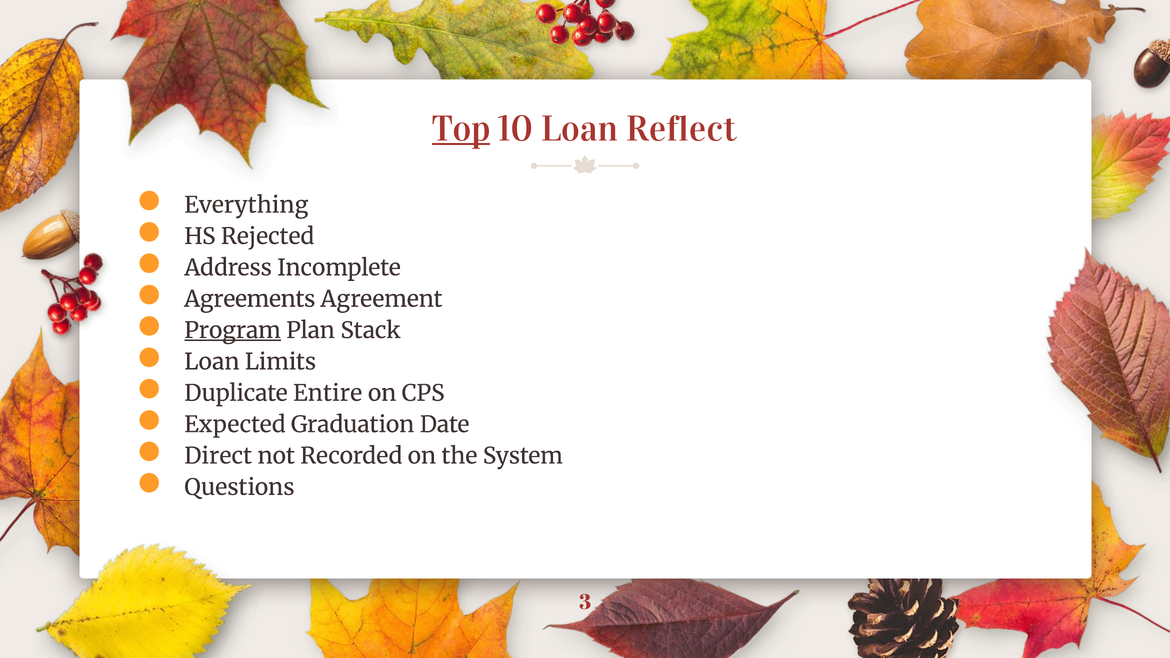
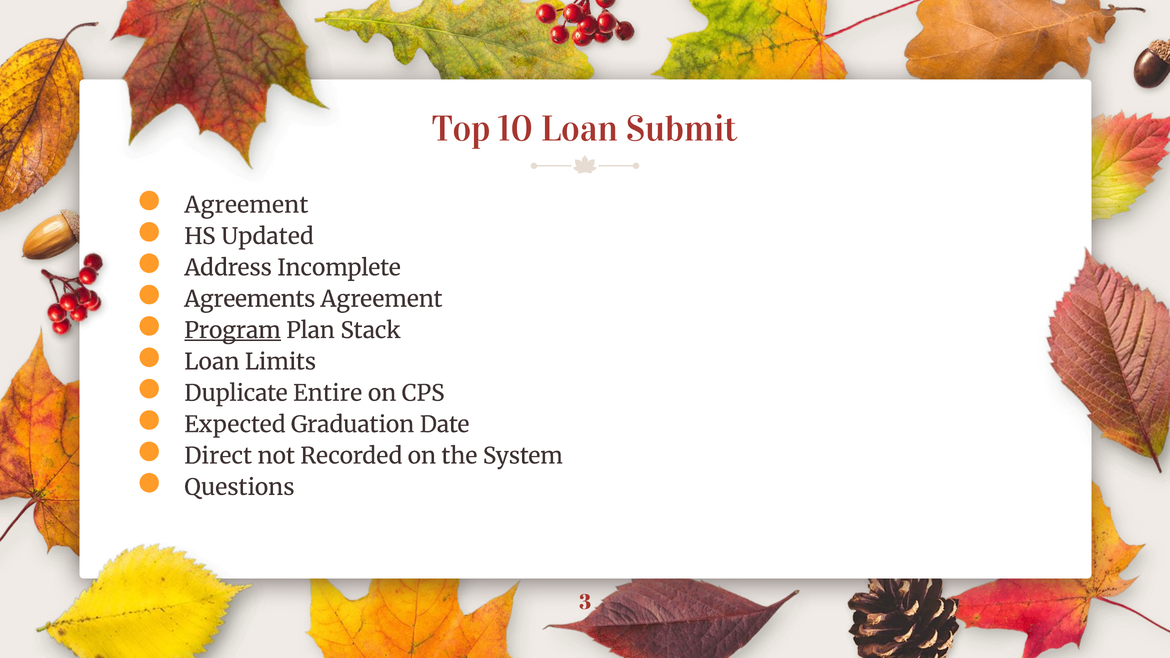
Top underline: present -> none
Reflect: Reflect -> Submit
Everything at (246, 205): Everything -> Agreement
Rejected: Rejected -> Updated
